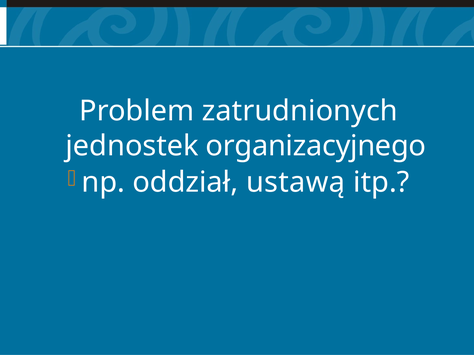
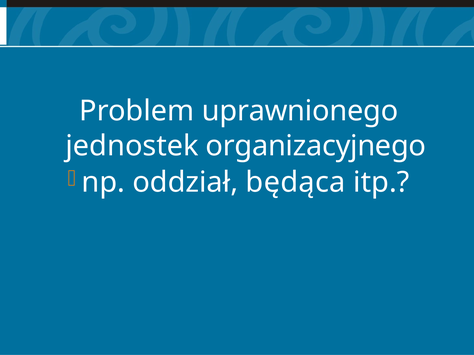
zatrudnionych: zatrudnionych -> uprawnionego
ustawą: ustawą -> będąca
